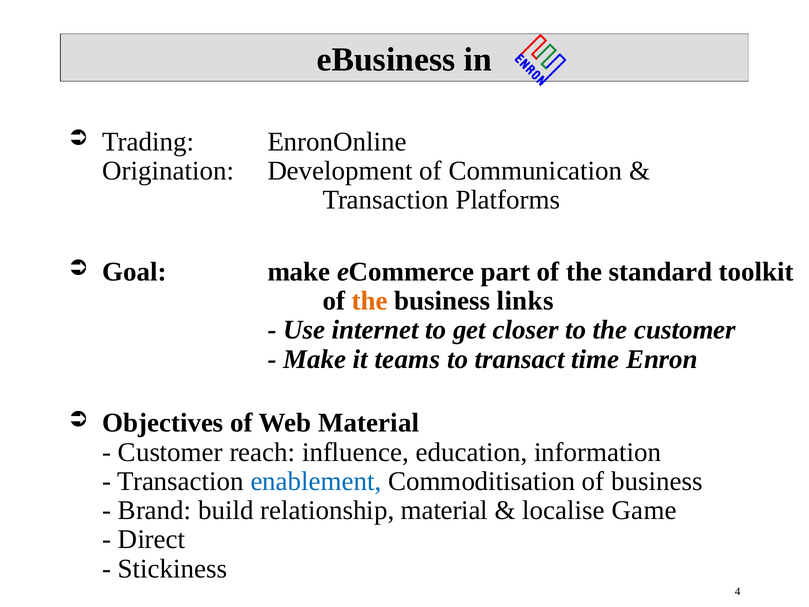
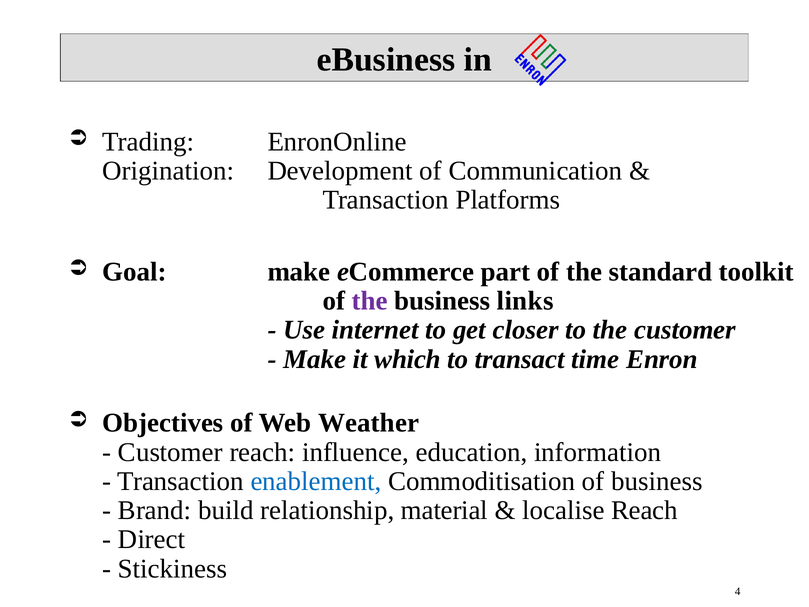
the at (370, 301) colour: orange -> purple
teams: teams -> which
Web Material: Material -> Weather
localise Game: Game -> Reach
